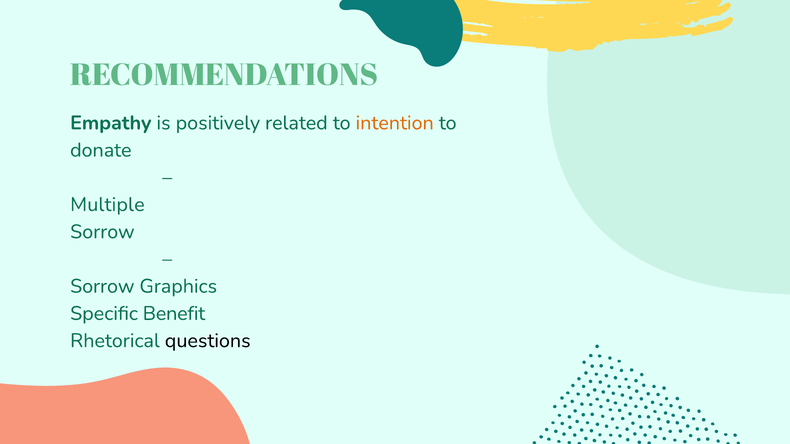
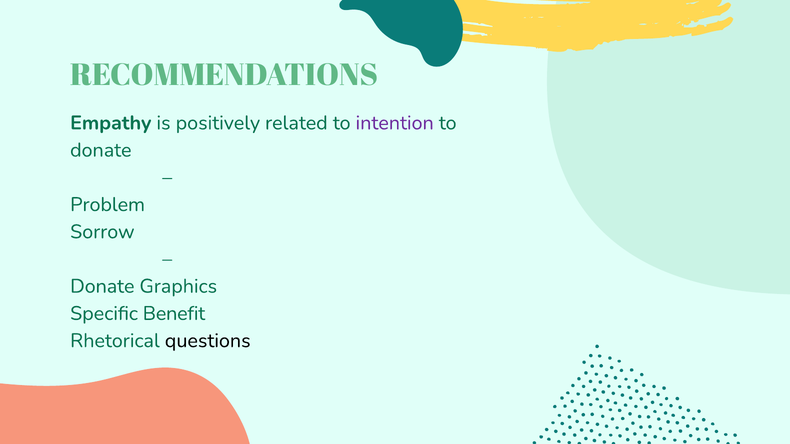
intention colour: orange -> purple
Multiple: Multiple -> Problem
Sorrow at (102, 286): Sorrow -> Donate
